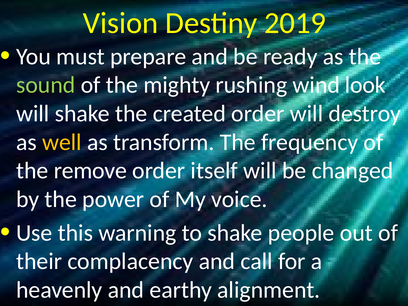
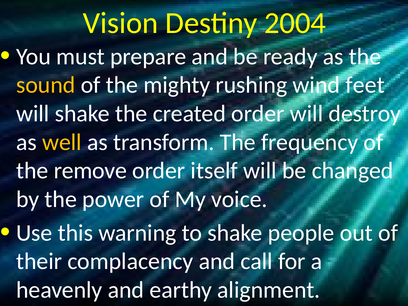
2019: 2019 -> 2004
sound colour: light green -> yellow
look: look -> feet
